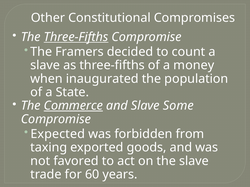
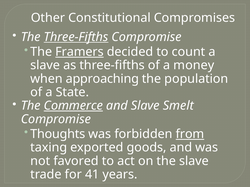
Framers underline: none -> present
inaugurated: inaugurated -> approaching
Some: Some -> Smelt
Expected: Expected -> Thoughts
from underline: none -> present
60: 60 -> 41
